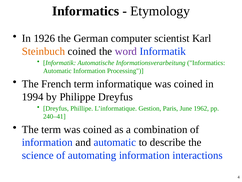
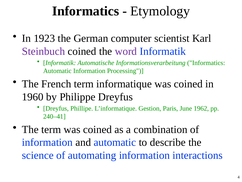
1926: 1926 -> 1923
Steinbuch colour: orange -> purple
1994: 1994 -> 1960
